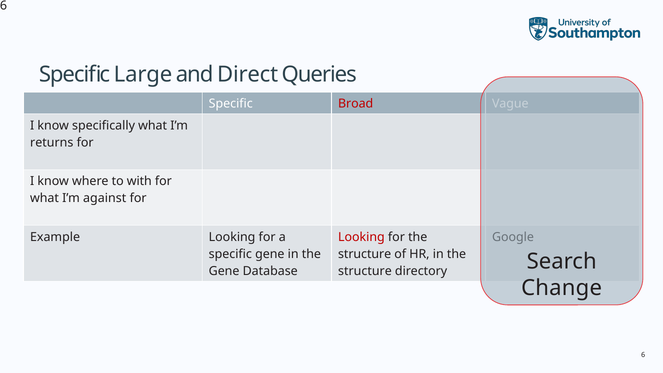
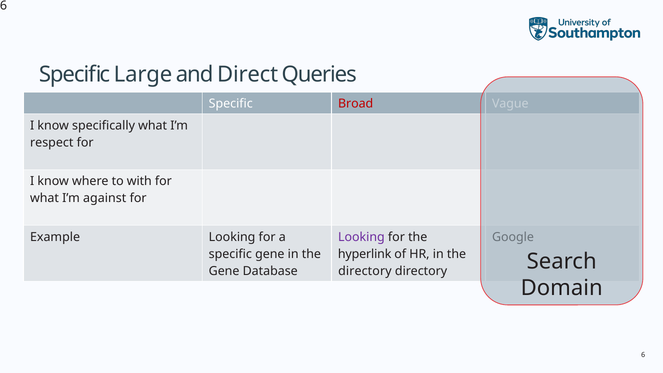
returns: returns -> respect
Looking at (361, 237) colour: red -> purple
structure at (365, 254): structure -> hyperlink
structure at (365, 271): structure -> directory
Change: Change -> Domain
